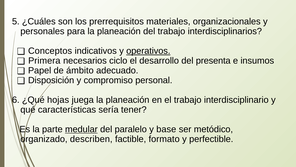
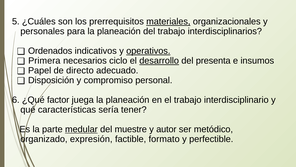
materiales underline: none -> present
Conceptos: Conceptos -> Ordenados
desarrollo underline: none -> present
ámbito: ámbito -> directo
hojas: hojas -> factor
paralelo: paralelo -> muestre
base: base -> autor
describen: describen -> expresión
